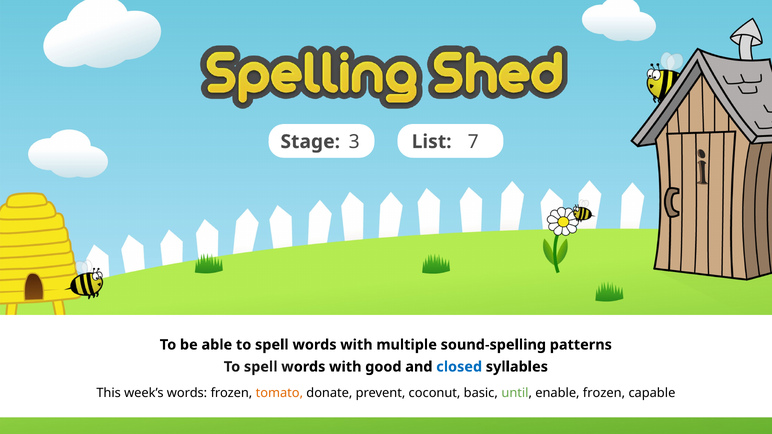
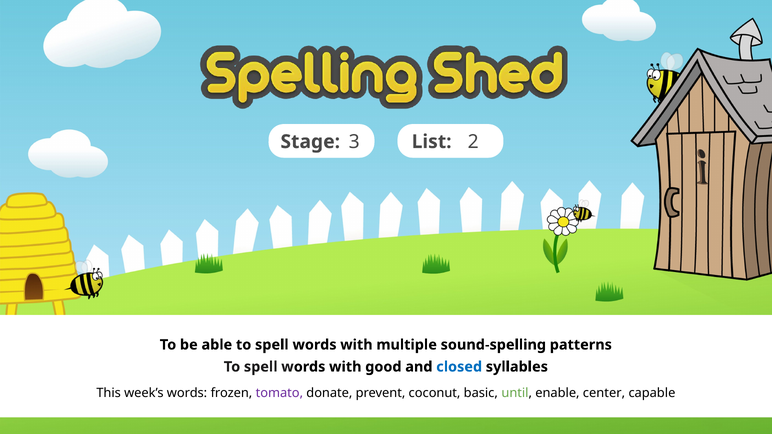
7: 7 -> 2
tomato colour: orange -> purple
enable frozen: frozen -> center
